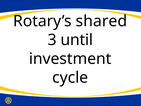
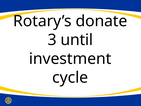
shared: shared -> donate
